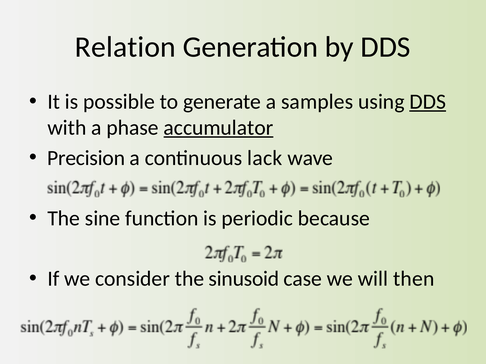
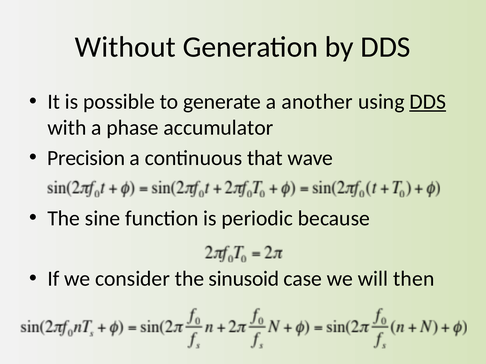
Relation: Relation -> Without
samples: samples -> another
accumulator underline: present -> none
lack: lack -> that
